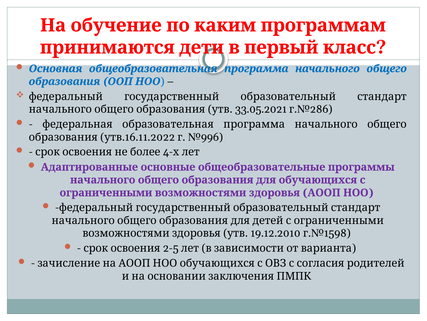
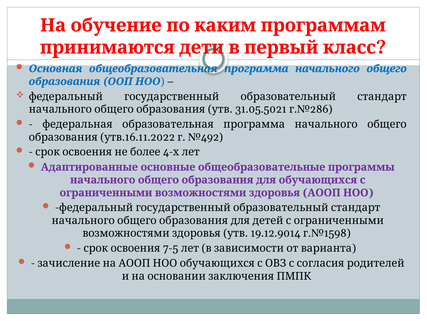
33.05.2021: 33.05.2021 -> 31.05.5021
№996: №996 -> №492
19.12.2010: 19.12.2010 -> 19.12.9014
2-5: 2-5 -> 7-5
